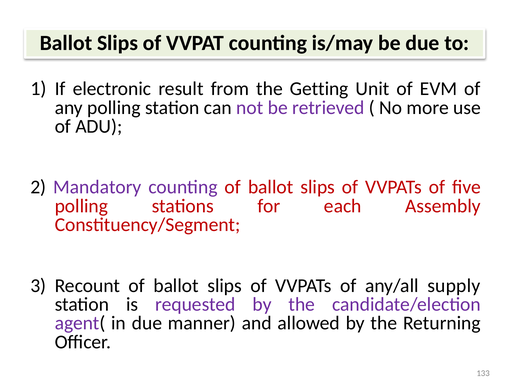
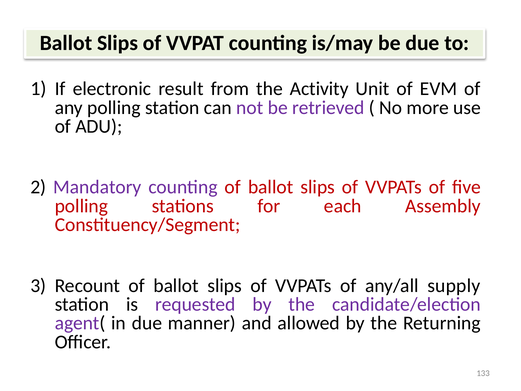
Getting: Getting -> Activity
